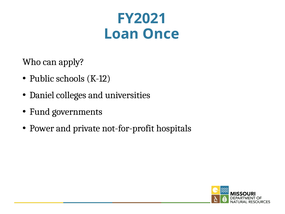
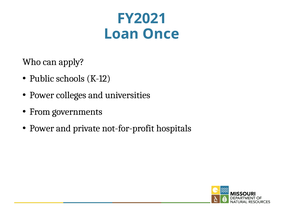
Daniel at (42, 95): Daniel -> Power
Fund: Fund -> From
